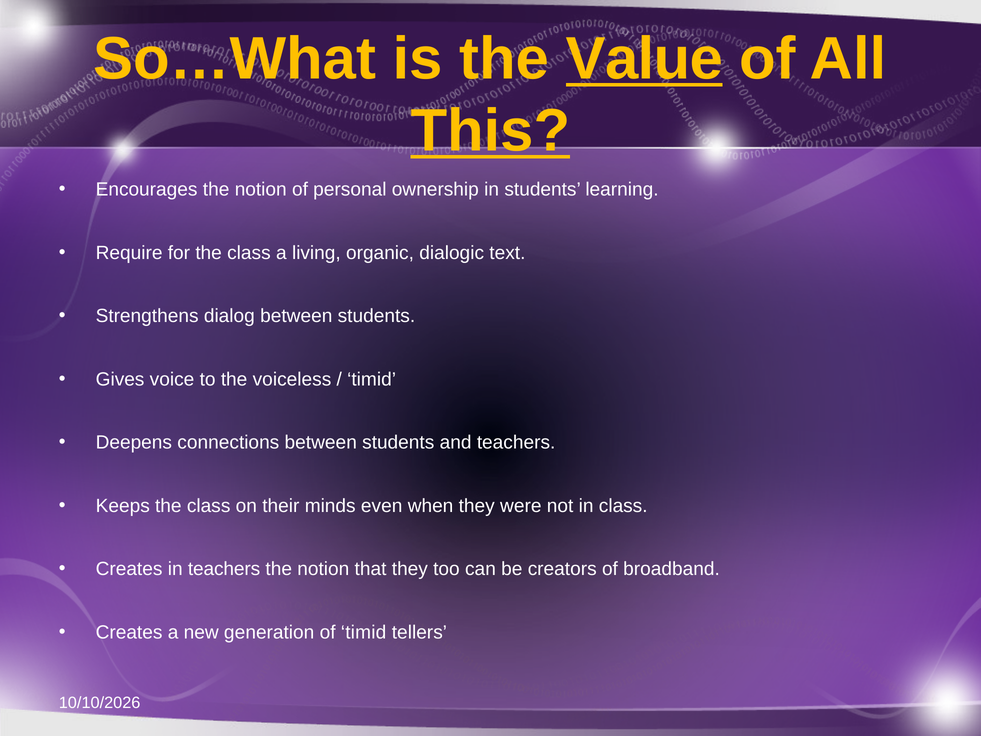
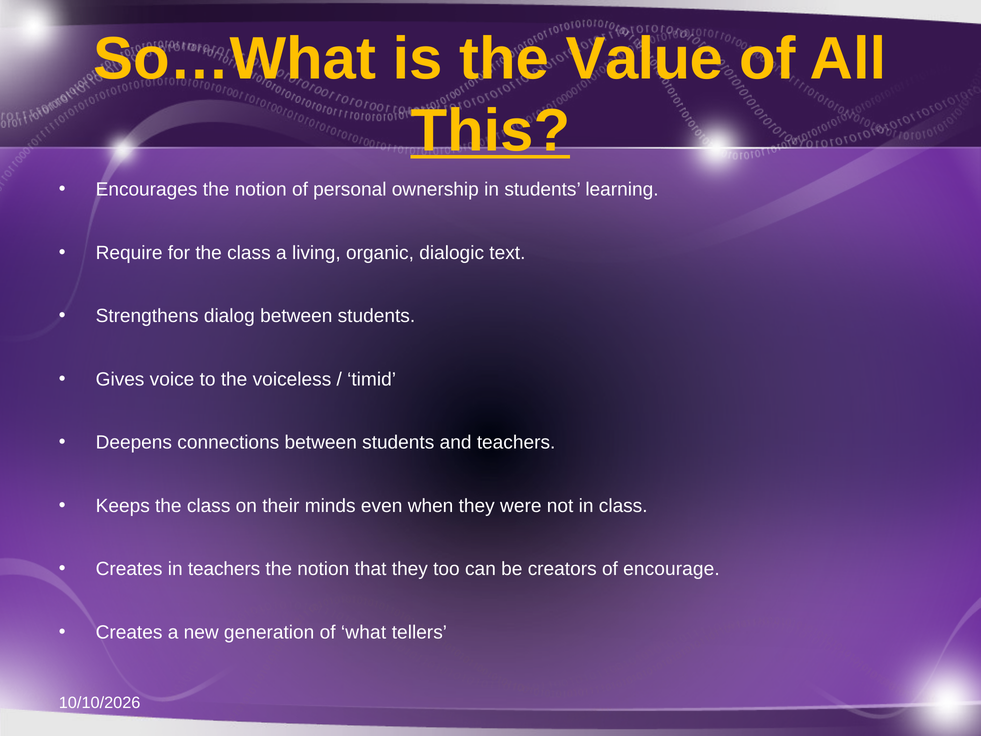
Value underline: present -> none
broadband: broadband -> encourage
of timid: timid -> what
